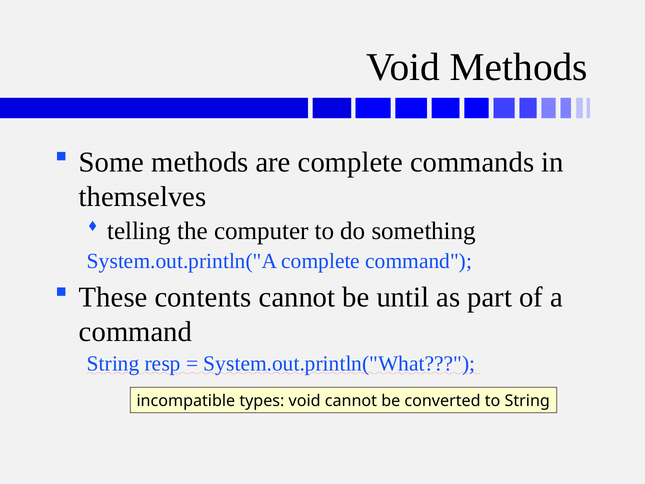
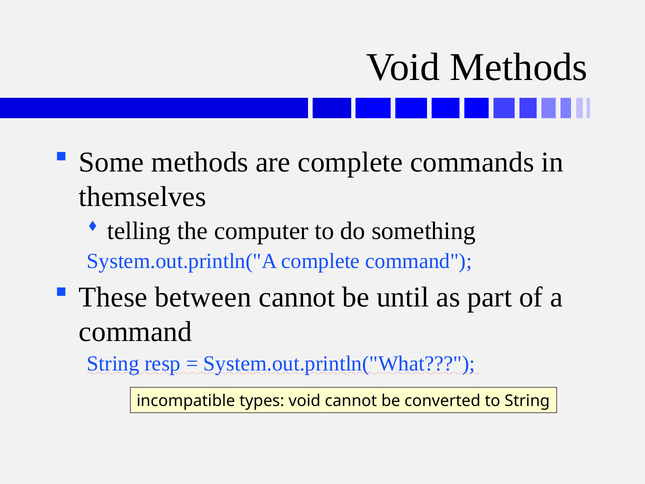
contents: contents -> between
